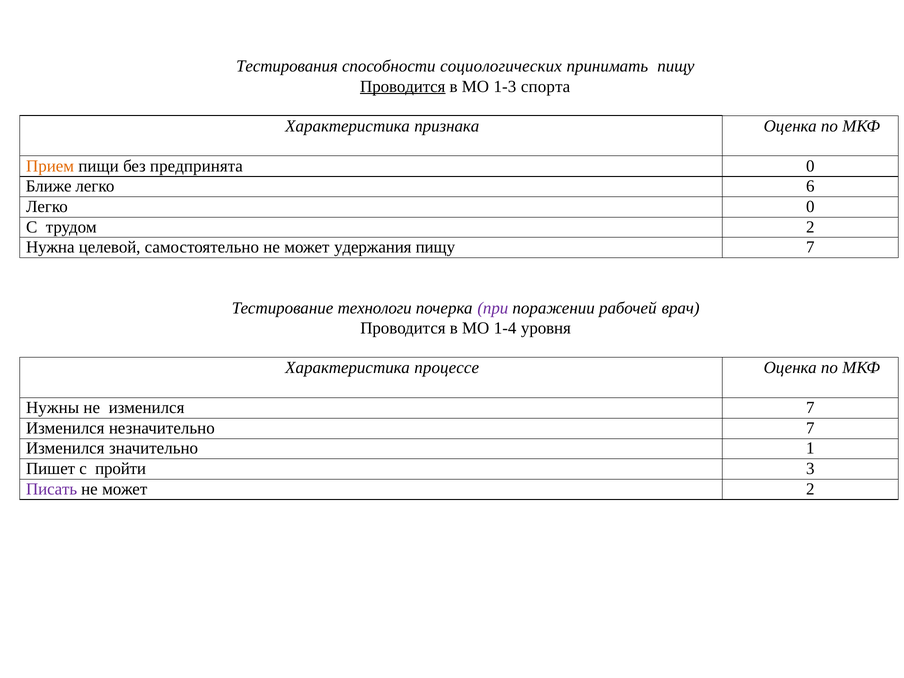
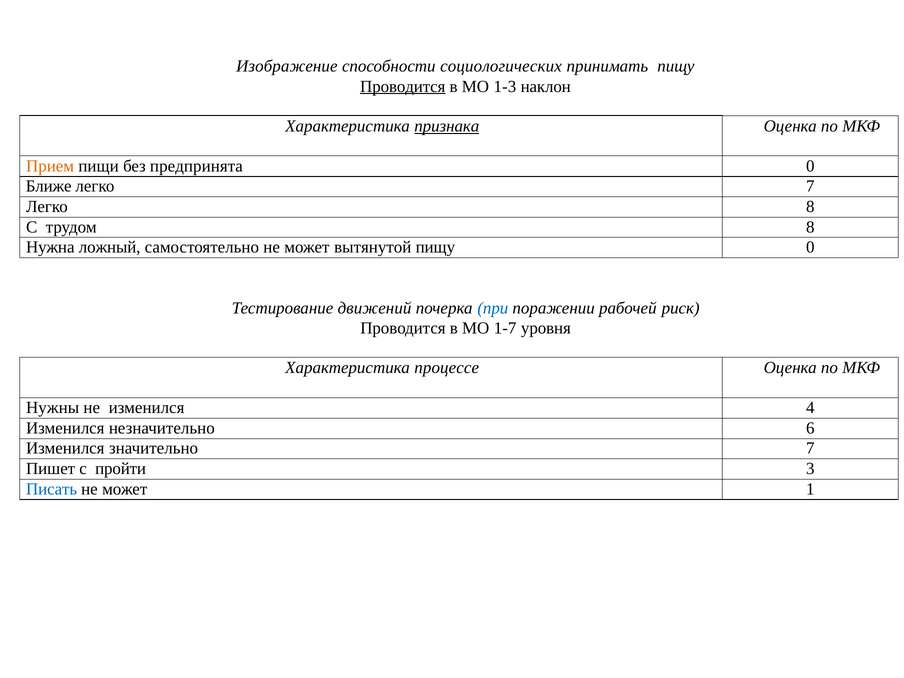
Тестирования: Тестирования -> Изображение
спорта: спорта -> наклон
признака underline: none -> present
легко 6: 6 -> 7
Легко 0: 0 -> 8
трудом 2: 2 -> 8
целевой: целевой -> ложный
удержания: удержания -> вытянутой
пищу 7: 7 -> 0
технологи: технологи -> движений
при colour: purple -> blue
врач: врач -> риск
1-4: 1-4 -> 1-7
изменился 7: 7 -> 4
незначительно 7: 7 -> 6
значительно 1: 1 -> 7
Писать colour: purple -> blue
может 2: 2 -> 1
